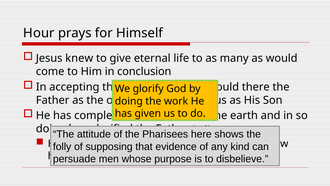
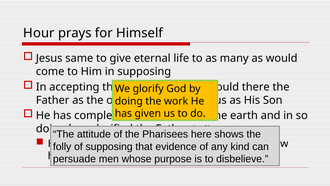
knew: knew -> same
in conclusion: conclusion -> supposing
